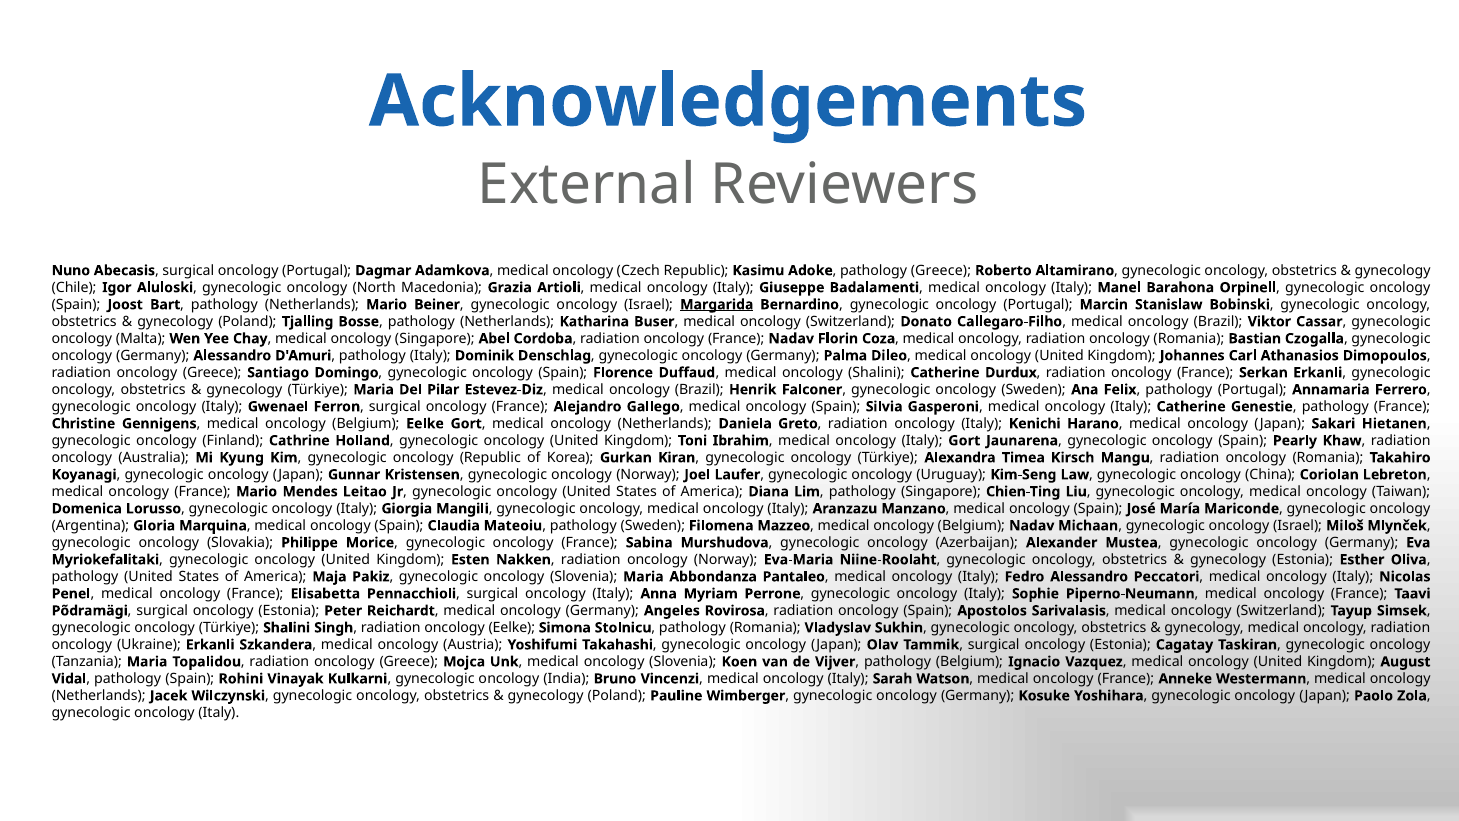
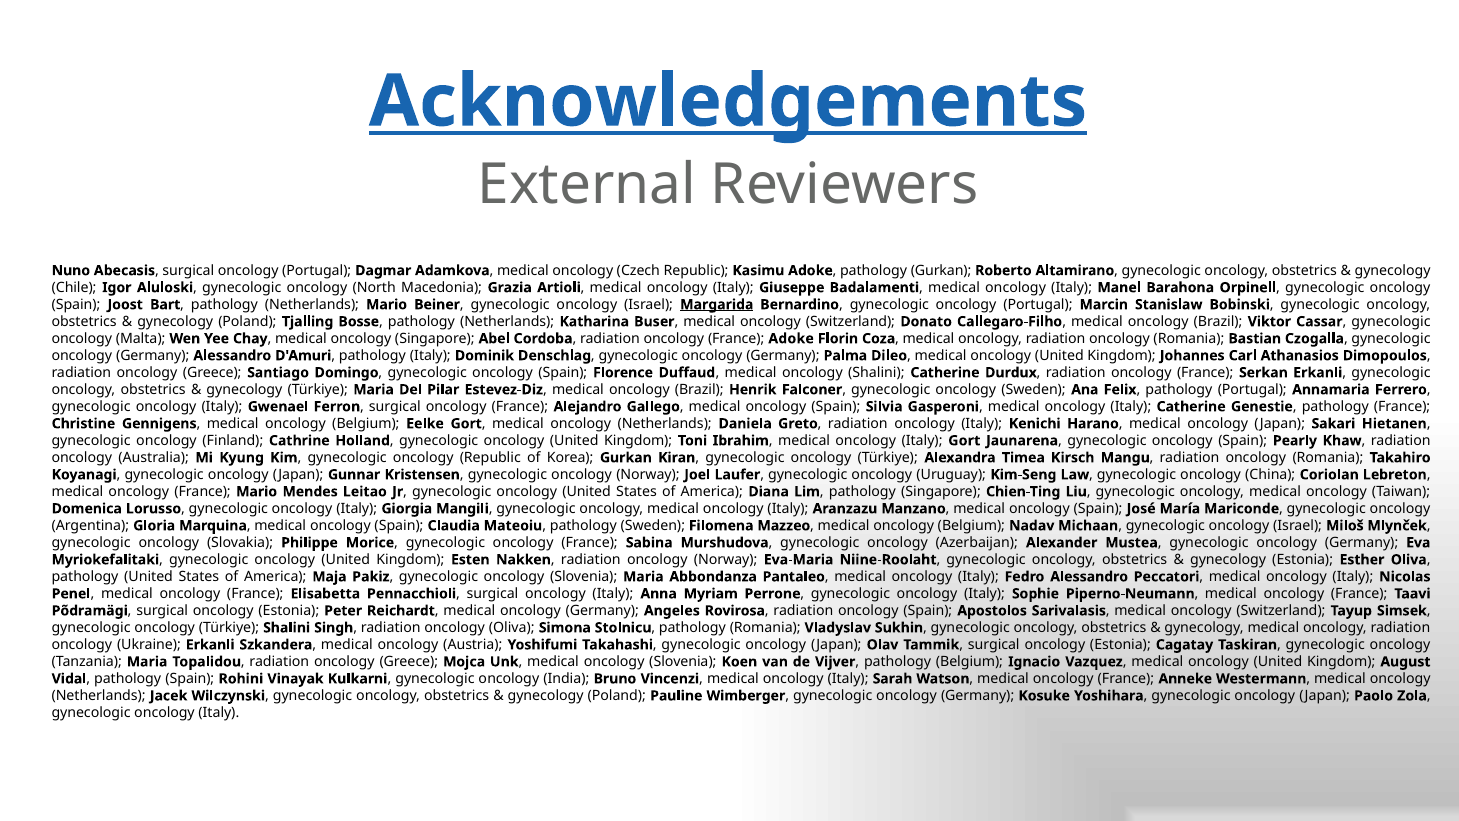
Acknowledgements underline: none -> present
pathology Greece: Greece -> Gurkan
France Nadav: Nadav -> Adoke
oncology Eelke: Eelke -> Oliva
